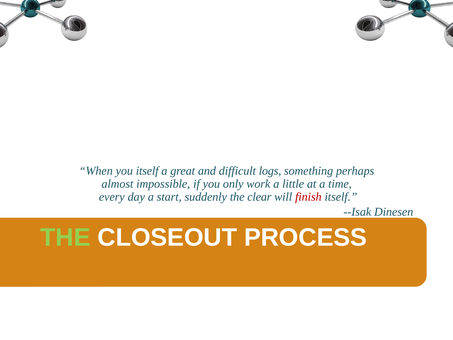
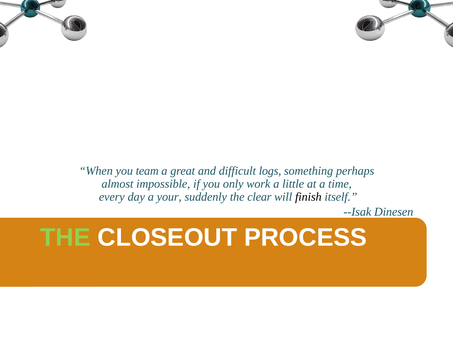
you itself: itself -> team
start: start -> your
finish colour: red -> black
